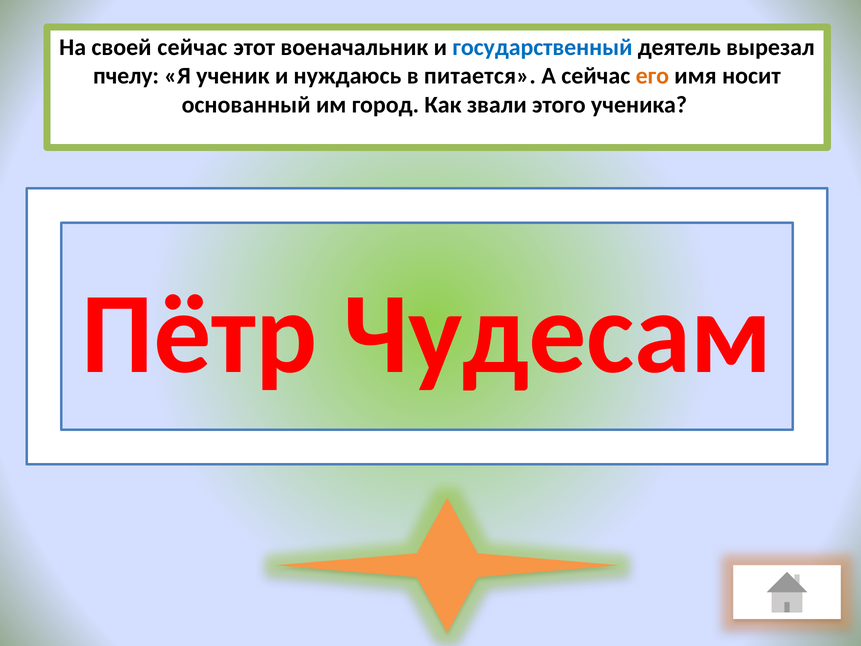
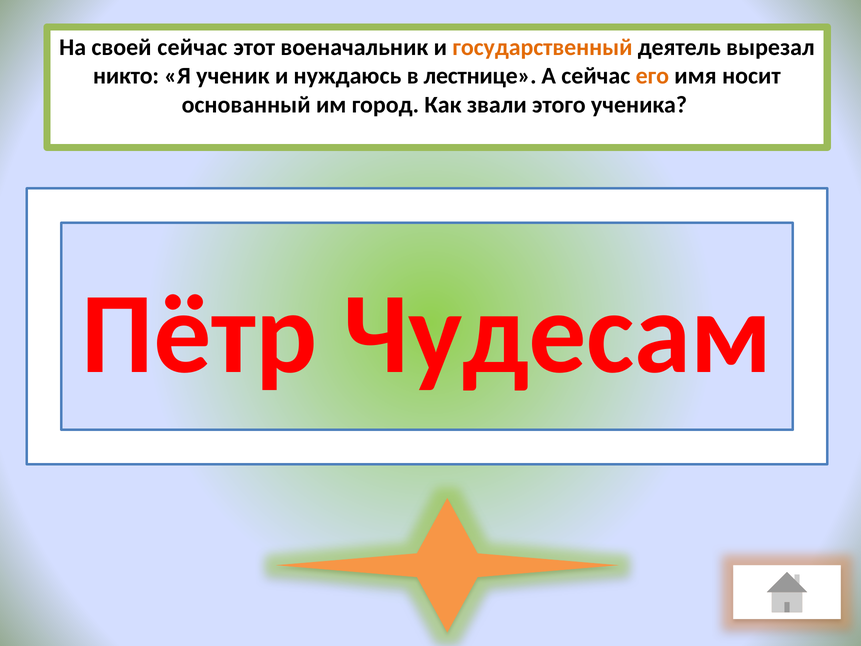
государственный colour: blue -> orange
пчелу: пчелу -> никто
питается: питается -> лестнице
